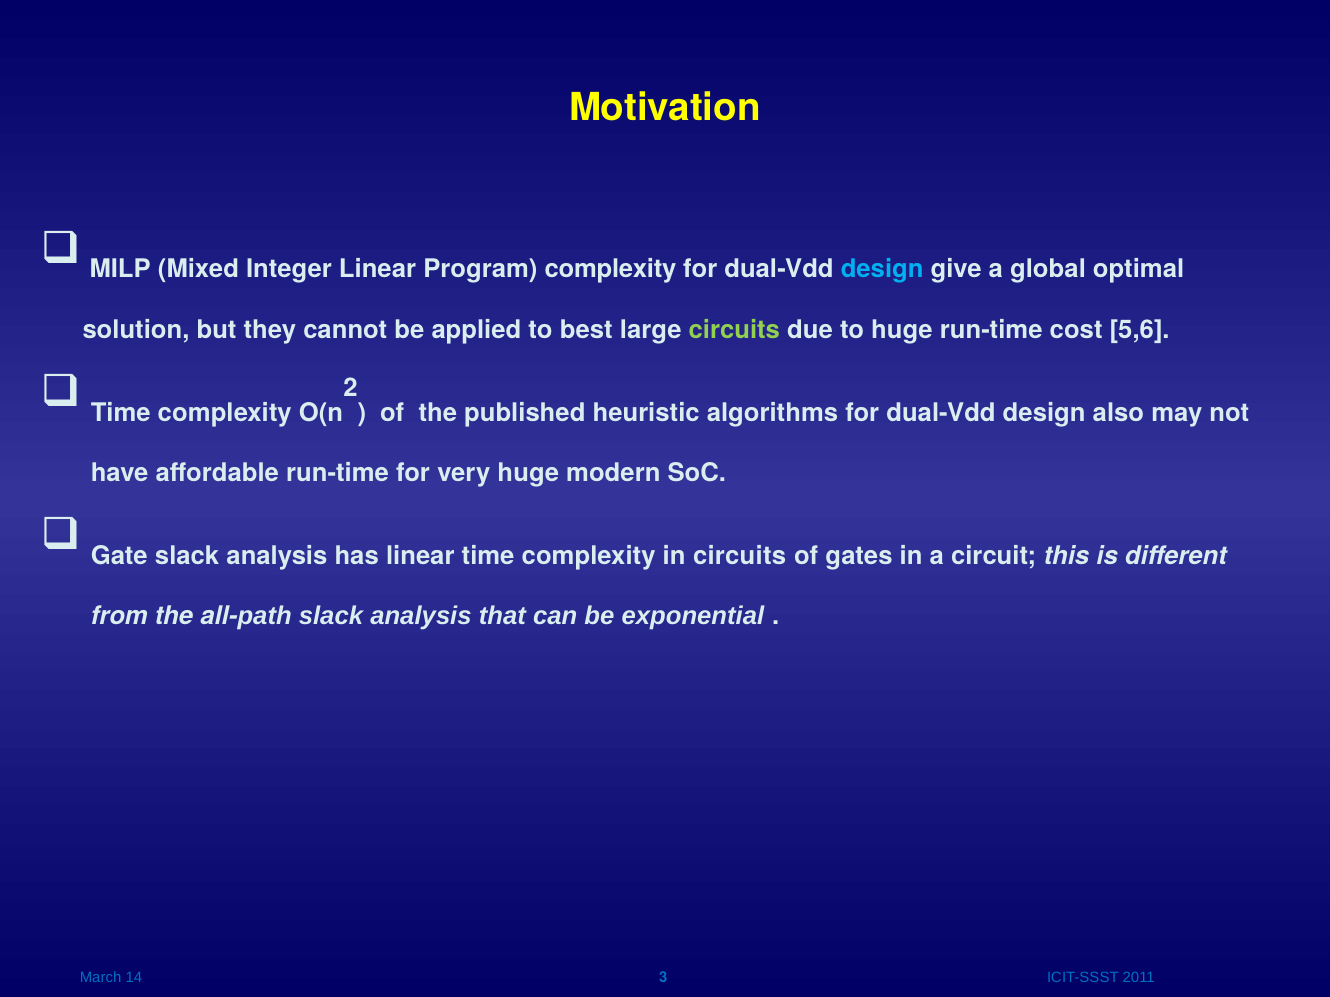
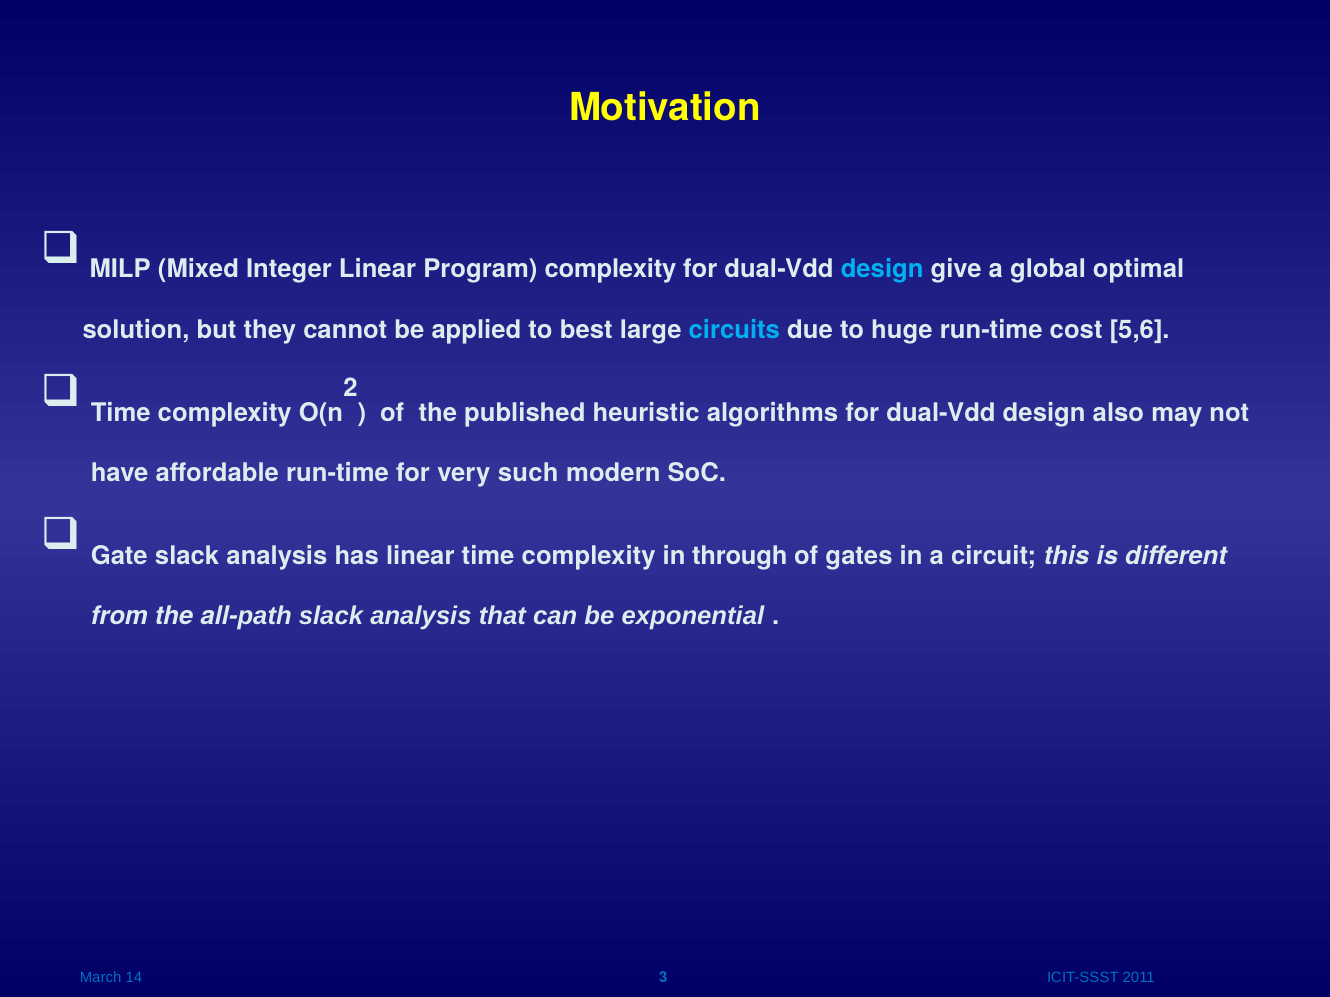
circuits at (734, 330) colour: light green -> light blue
very huge: huge -> such
in circuits: circuits -> through
